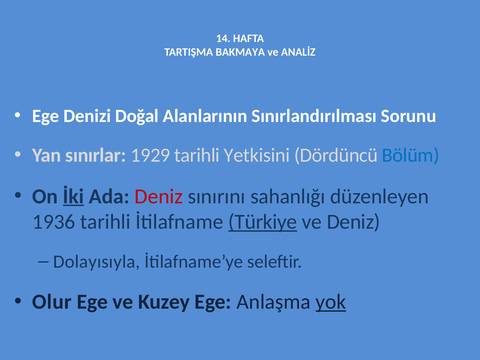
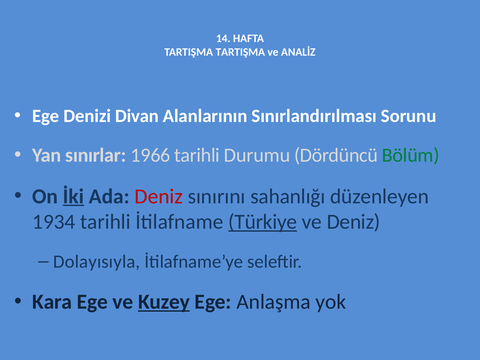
TARTIŞMA BAKMAYA: BAKMAYA -> TARTIŞMA
Doğal: Doğal -> Divan
1929: 1929 -> 1966
Yetkisini: Yetkisini -> Durumu
Bölüm colour: blue -> green
1936: 1936 -> 1934
Olur: Olur -> Kara
Kuzey underline: none -> present
yok underline: present -> none
